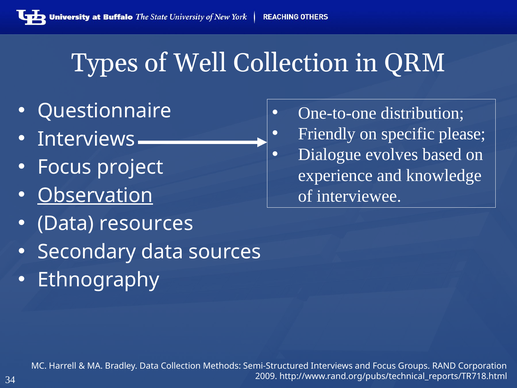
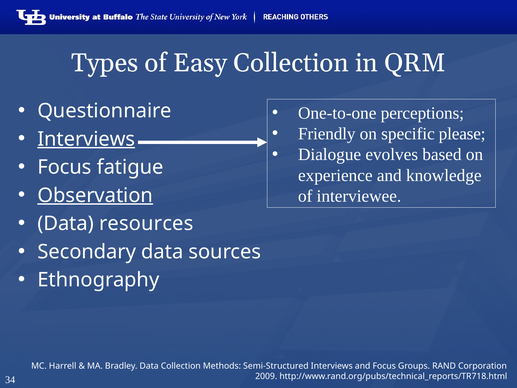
Well: Well -> Easy
distribution: distribution -> perceptions
Interviews at (86, 139) underline: none -> present
project: project -> fatigue
